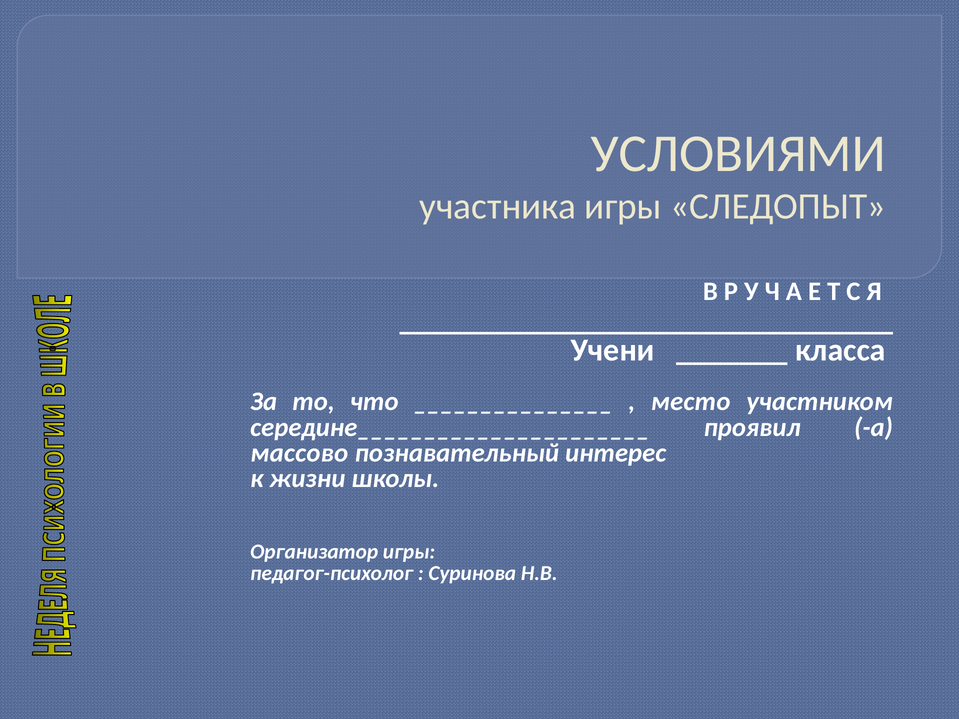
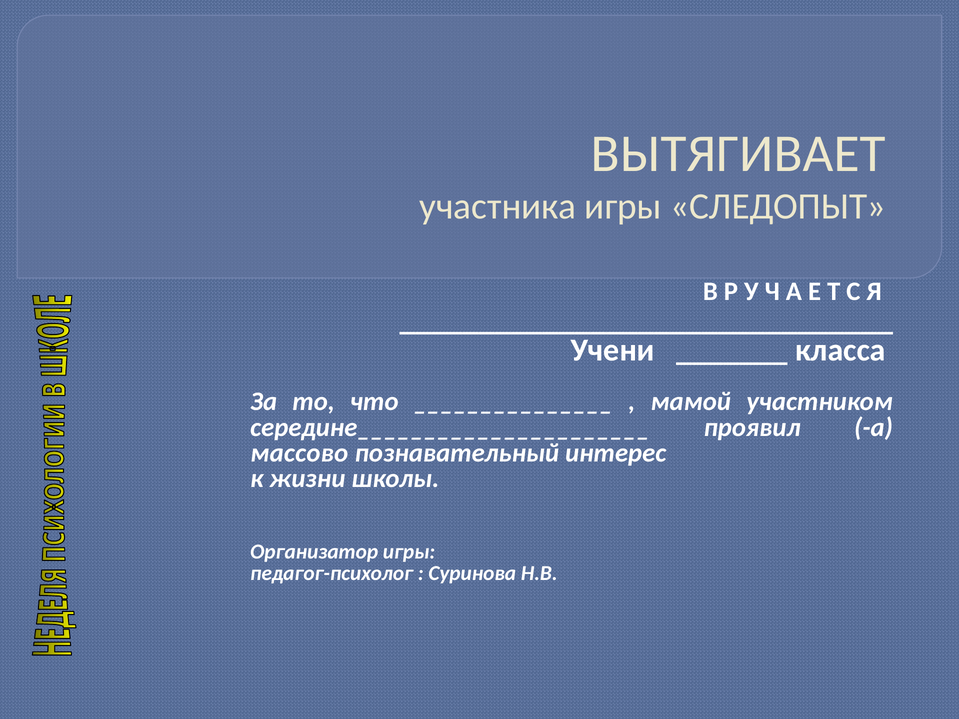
УСЛОВИЯМИ: УСЛОВИЯМИ -> ВЫТЯГИВАЕТ
место: место -> мамой
